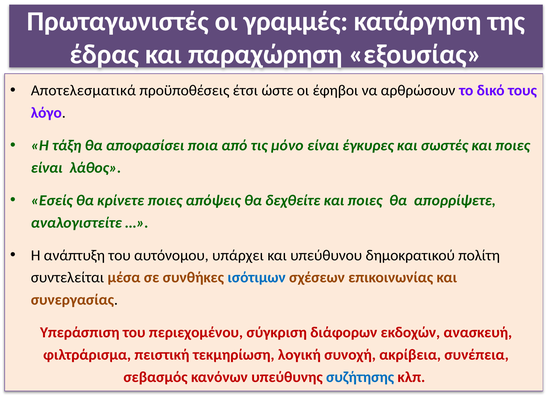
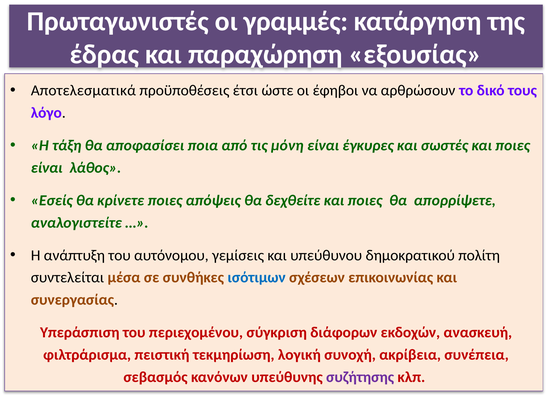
μόνο: μόνο -> μόνη
υπάρχει: υπάρχει -> γεμίσεις
συζήτησης colour: blue -> purple
